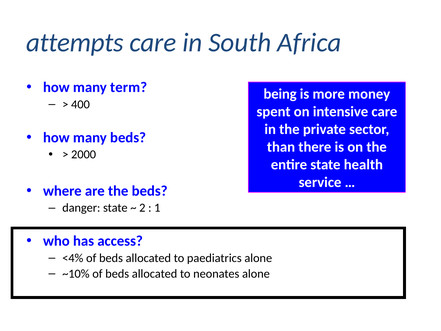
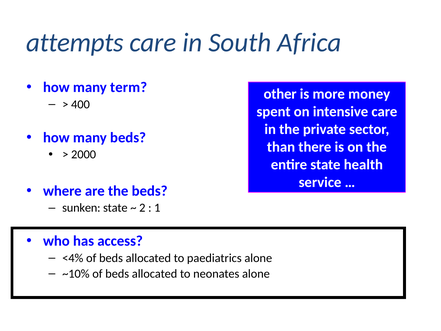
being: being -> other
danger: danger -> sunken
